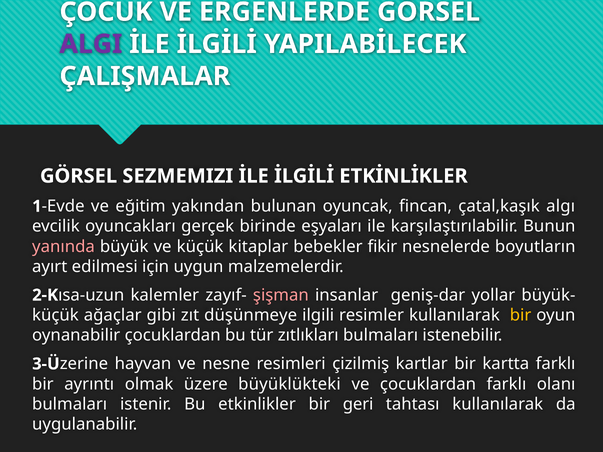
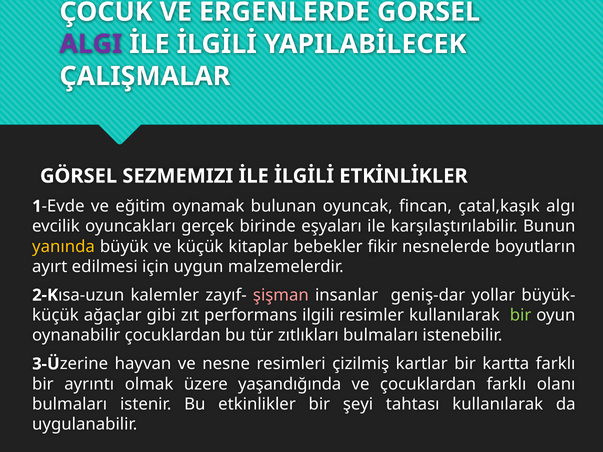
yakından: yakından -> oynamak
yanında colour: pink -> yellow
düşünmeye: düşünmeye -> performans
bir at (521, 315) colour: yellow -> light green
büyüklükteki: büyüklükteki -> yaşandığında
geri: geri -> şeyi
